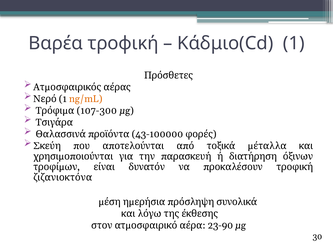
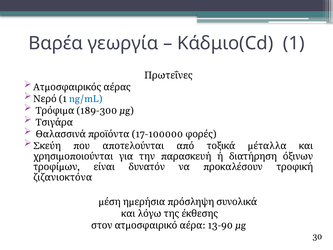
Βαρέα τροφική: τροφική -> γεωργία
Πρόσθετες: Πρόσθετες -> Πρωτεΐνες
ng/mL colour: orange -> blue
107-300: 107-300 -> 189-300
43-100000: 43-100000 -> 17-100000
23-90: 23-90 -> 13-90
